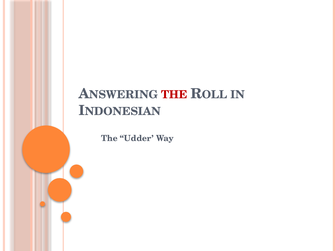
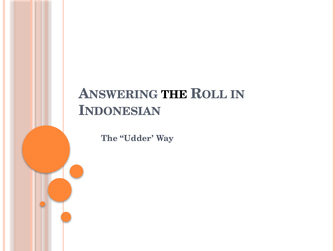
THE at (174, 95) colour: red -> black
